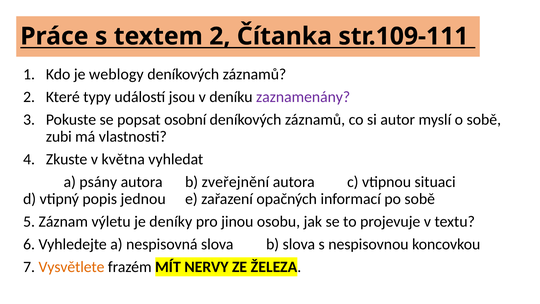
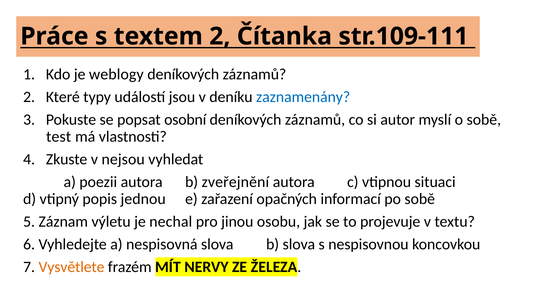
zaznamenány colour: purple -> blue
zubi: zubi -> test
května: května -> nejsou
psány: psány -> poezii
deníky: deníky -> nechal
